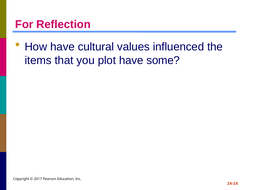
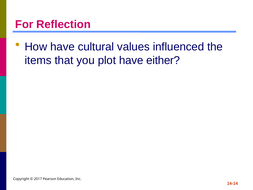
some: some -> either
